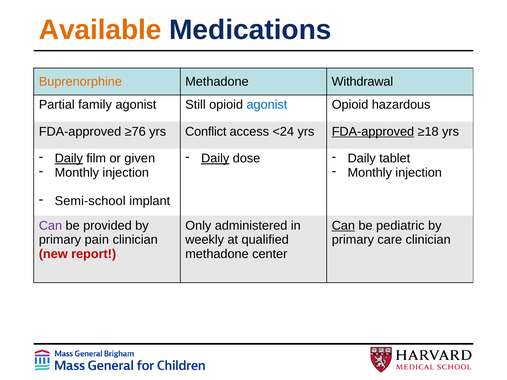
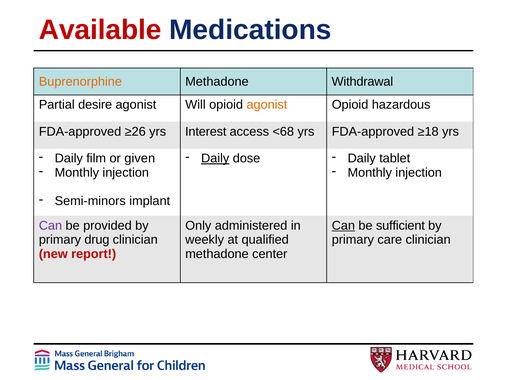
Available colour: orange -> red
family: family -> desire
Still: Still -> Will
agonist at (267, 105) colour: blue -> orange
≥76: ≥76 -> ≥26
Conflict: Conflict -> Interest
<24: <24 -> <68
FDA-approved at (373, 132) underline: present -> none
Daily at (69, 159) underline: present -> none
Semi-school: Semi-school -> Semi-minors
pediatric: pediatric -> sufficient
pain: pain -> drug
